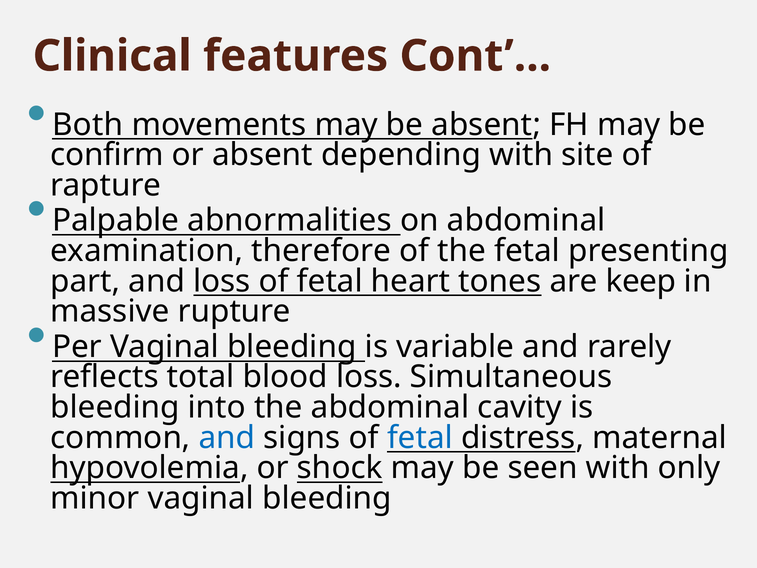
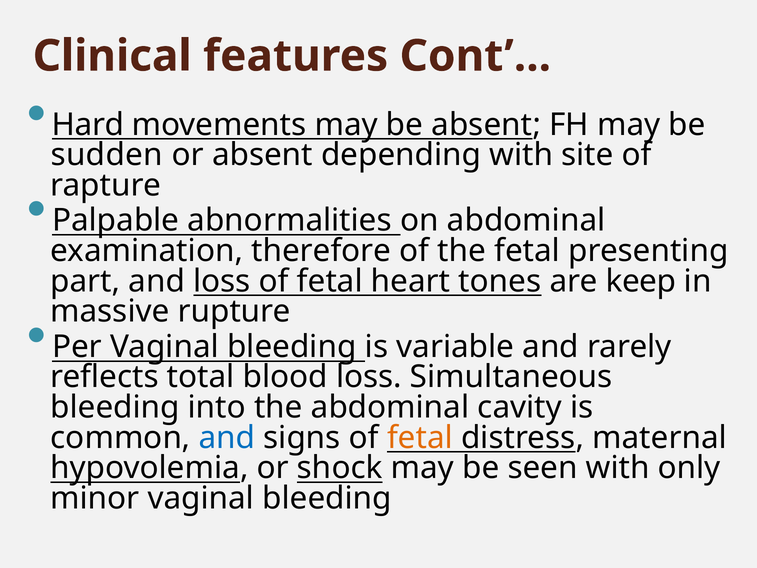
Both: Both -> Hard
confirm: confirm -> sudden
fetal at (420, 437) colour: blue -> orange
